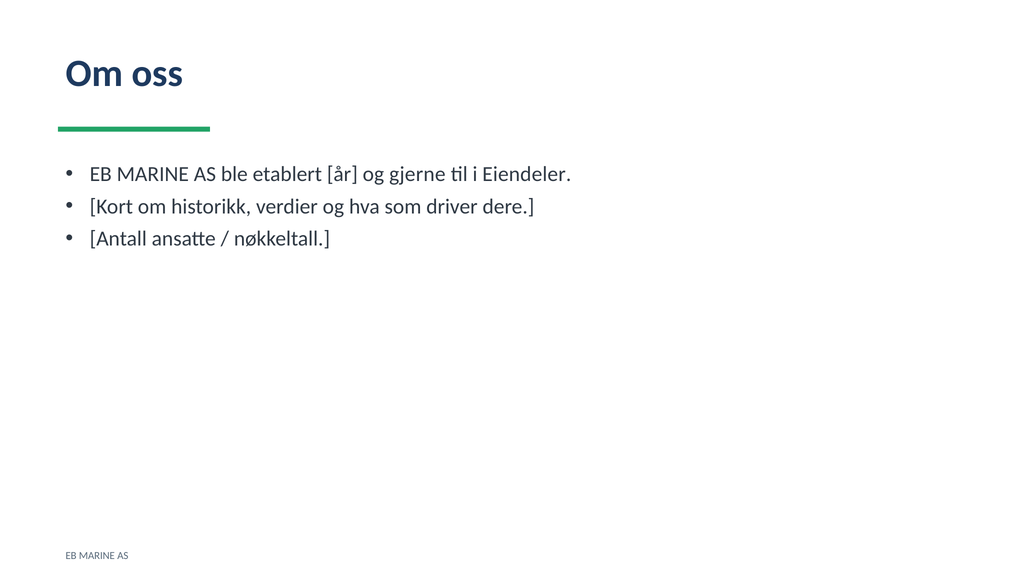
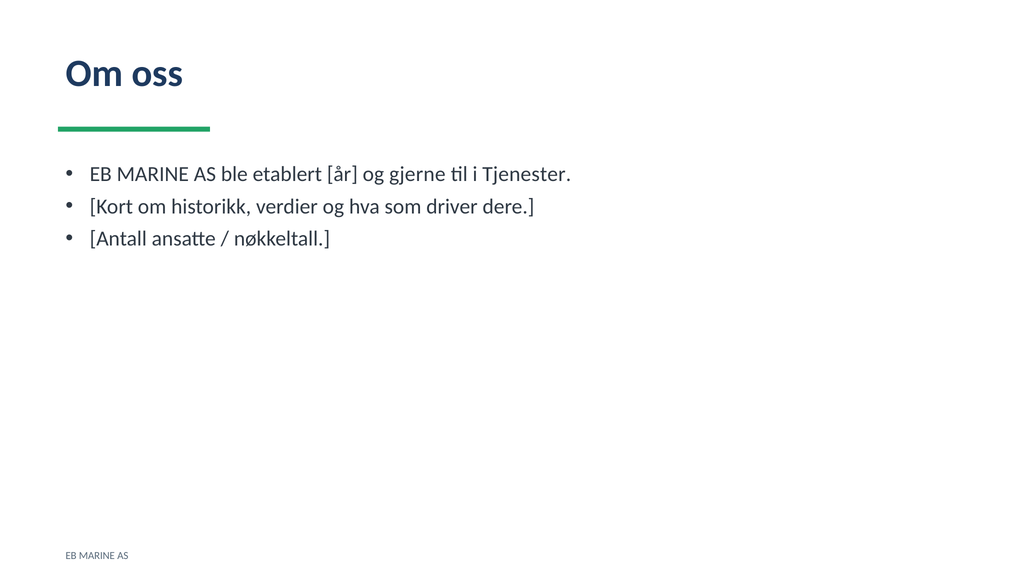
Eiendeler: Eiendeler -> Tjenester
